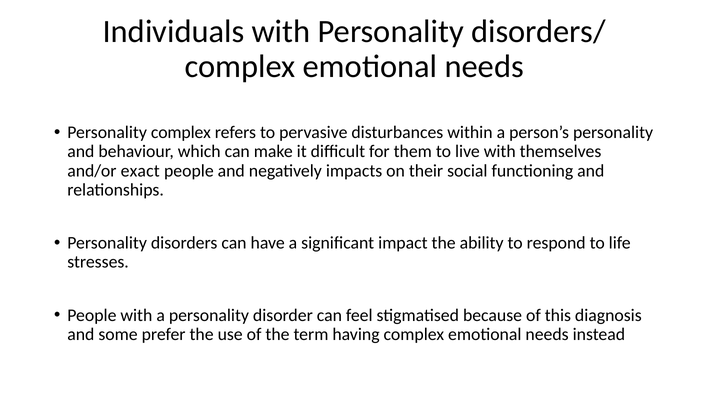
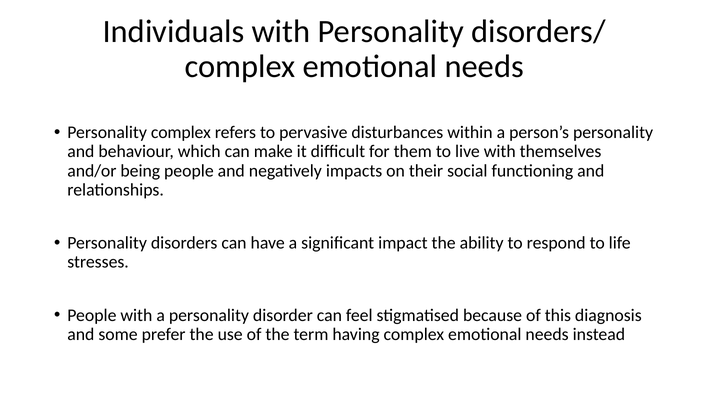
exact: exact -> being
